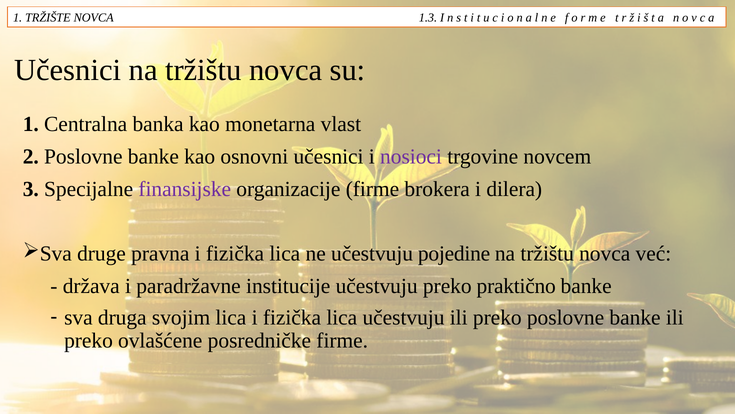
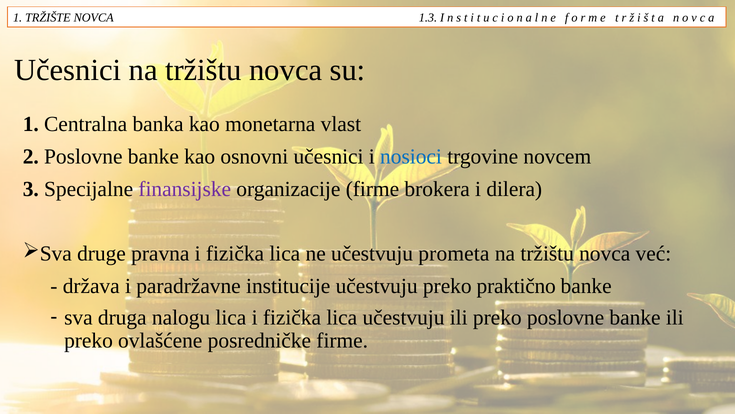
nosioci colour: purple -> blue
pojedine: pojedine -> prometa
svojim: svojim -> nalogu
